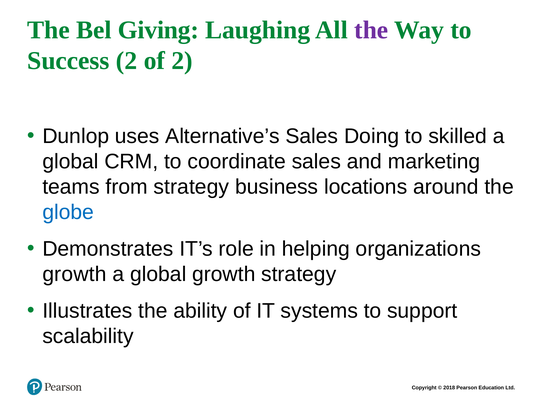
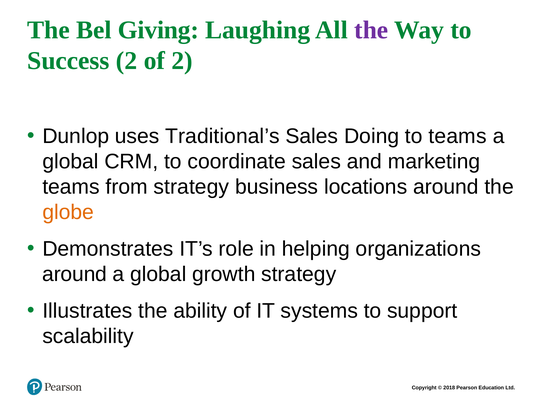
Alternative’s: Alternative’s -> Traditional’s
to skilled: skilled -> teams
globe colour: blue -> orange
growth at (74, 274): growth -> around
